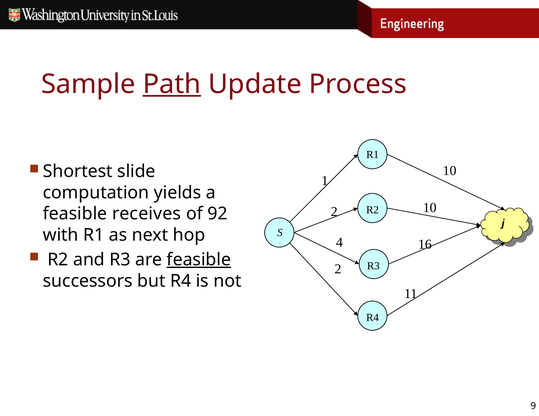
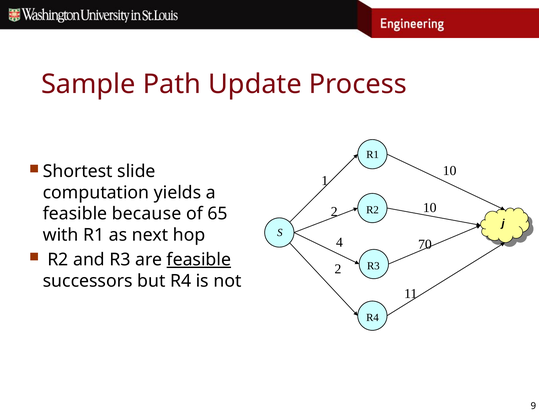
Path underline: present -> none
receives: receives -> because
92: 92 -> 65
16: 16 -> 70
